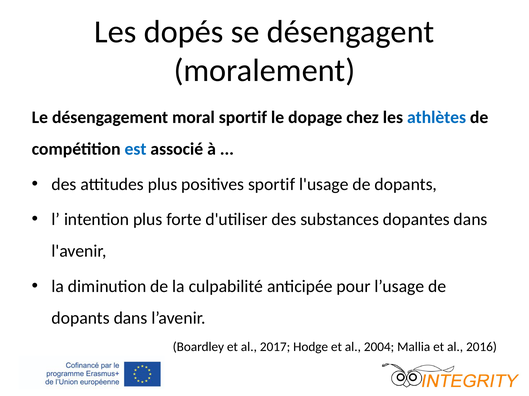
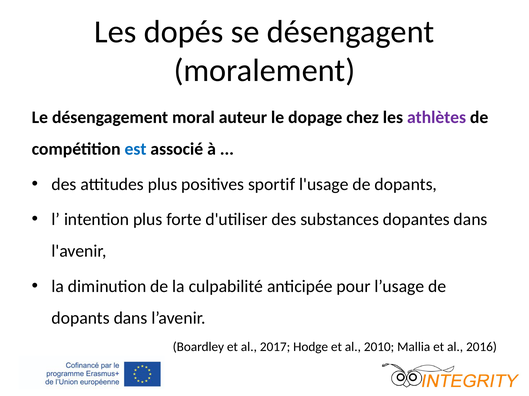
moral sportif: sportif -> auteur
athlètes colour: blue -> purple
2004: 2004 -> 2010
